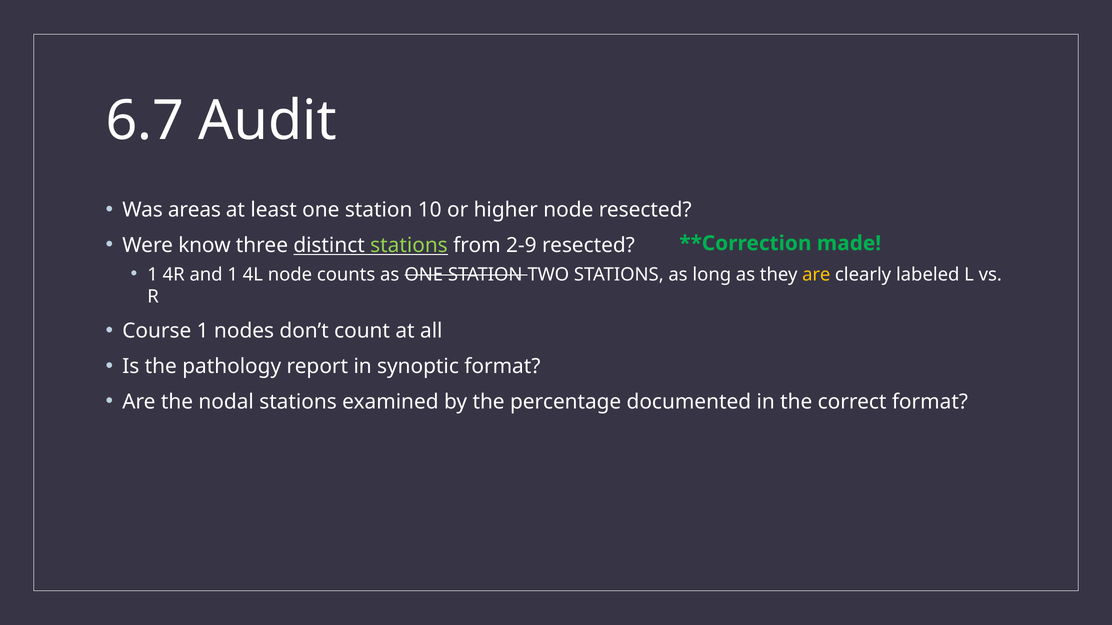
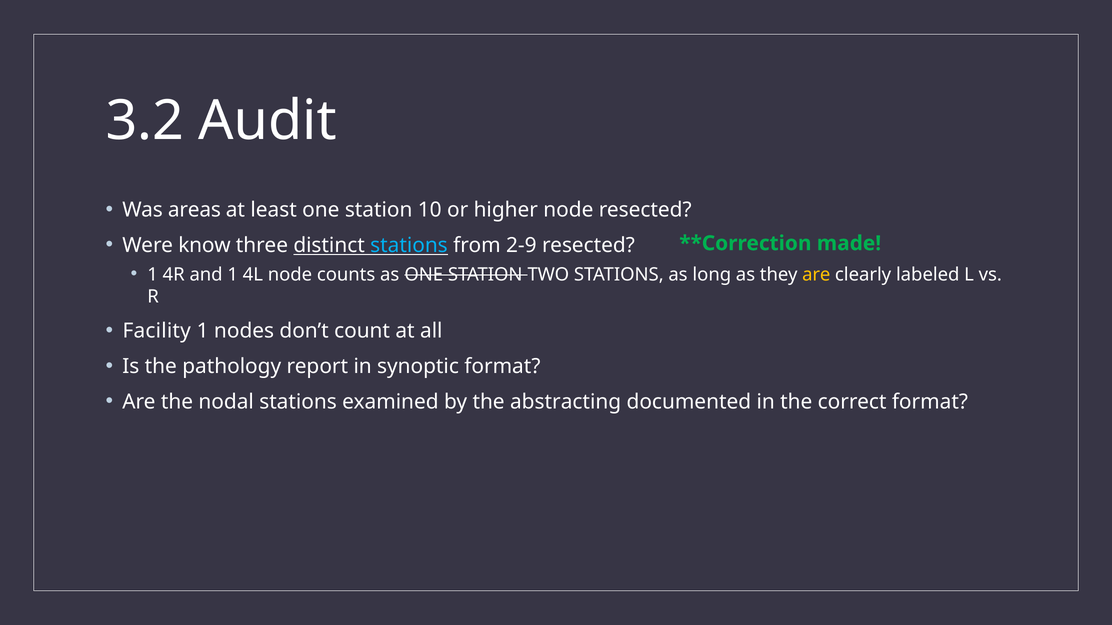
6.7: 6.7 -> 3.2
stations at (409, 245) colour: light green -> light blue
Course: Course -> Facility
percentage: percentage -> abstracting
